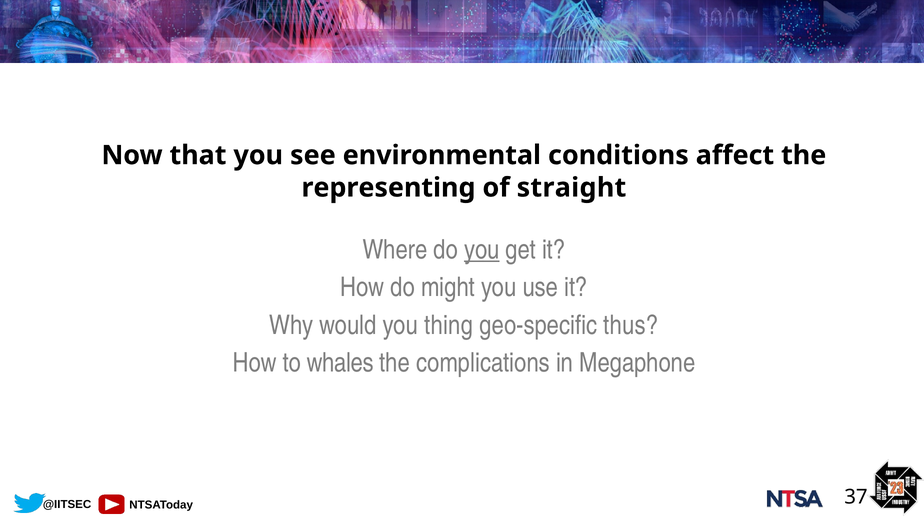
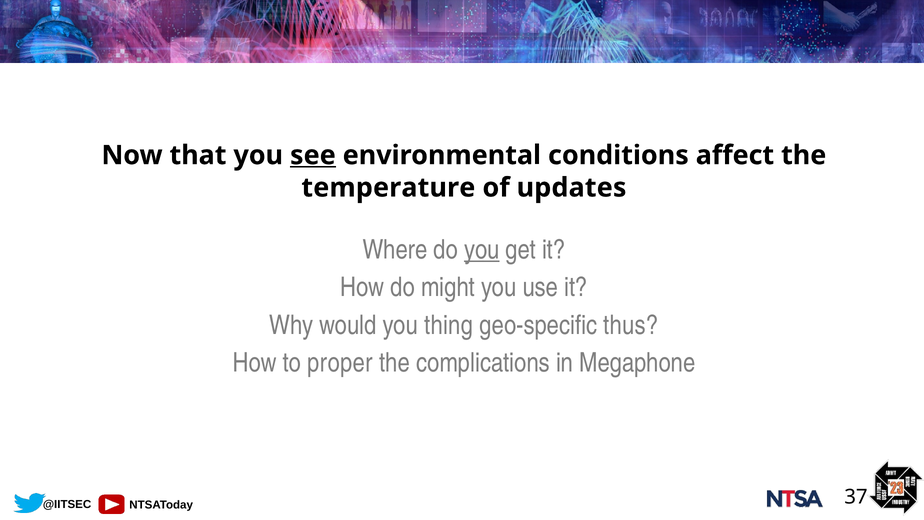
see underline: none -> present
representing: representing -> temperature
straight: straight -> updates
whales: whales -> proper
